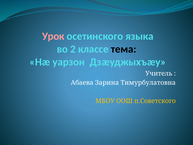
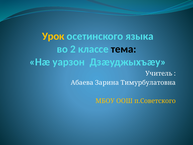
Урок colour: pink -> yellow
